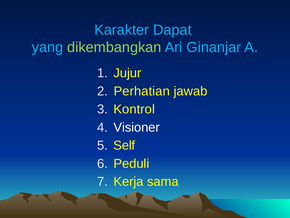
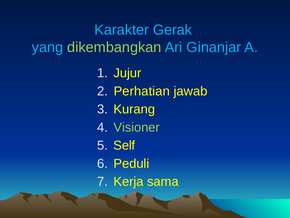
Dapat: Dapat -> Gerak
Kontrol: Kontrol -> Kurang
Visioner colour: white -> light green
